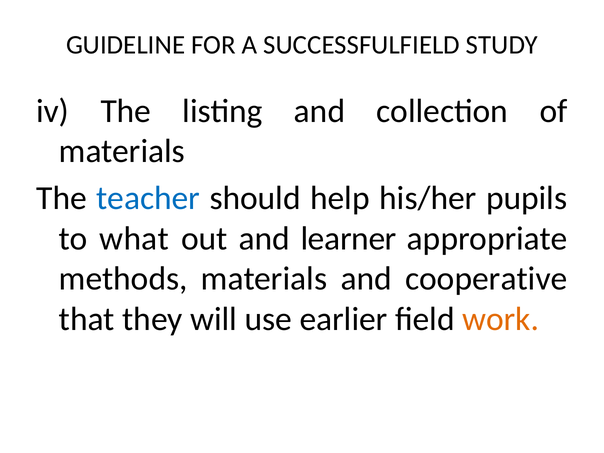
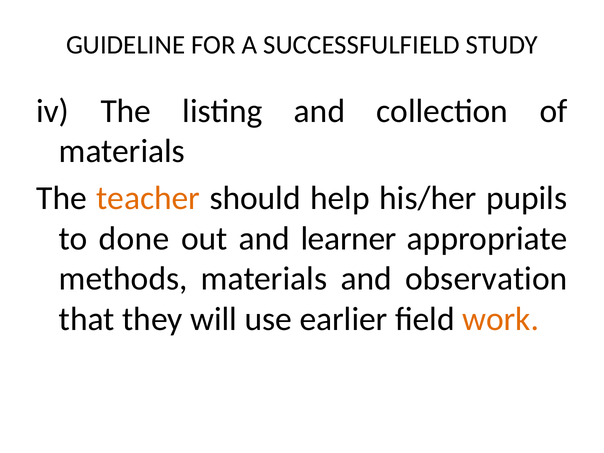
teacher colour: blue -> orange
what: what -> done
cooperative: cooperative -> observation
